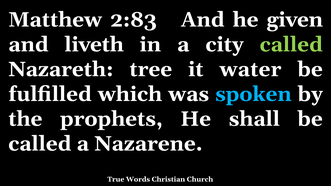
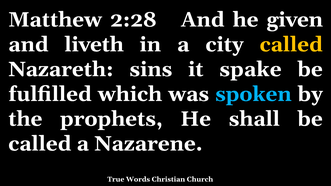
2:83: 2:83 -> 2:28
called at (291, 45) colour: light green -> yellow
tree: tree -> sins
water: water -> spake
